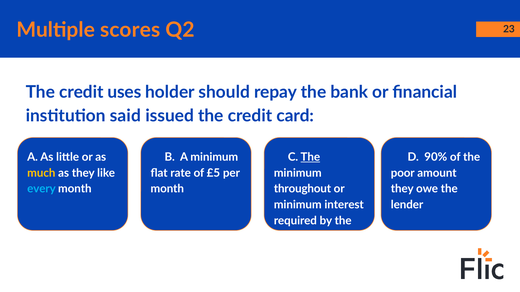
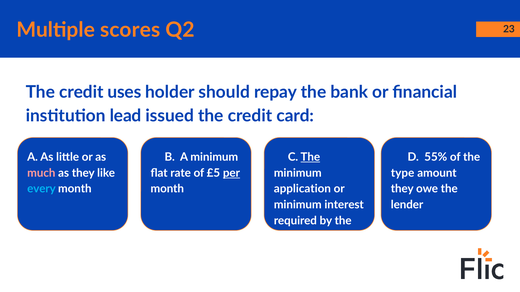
said: said -> lead
90%: 90% -> 55%
much colour: yellow -> pink
per underline: none -> present
poor: poor -> type
throughout: throughout -> application
